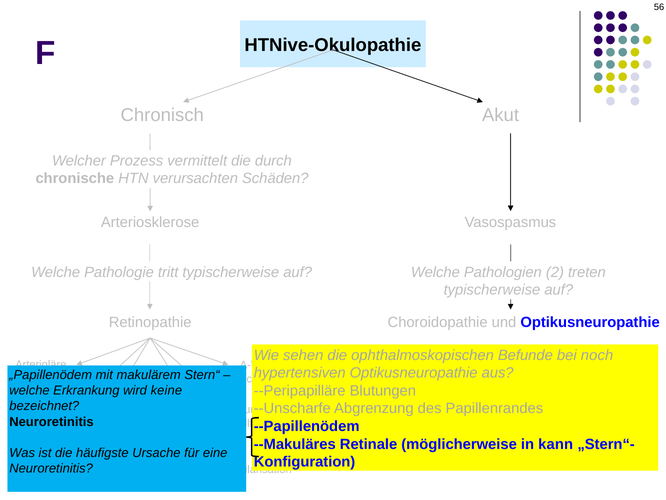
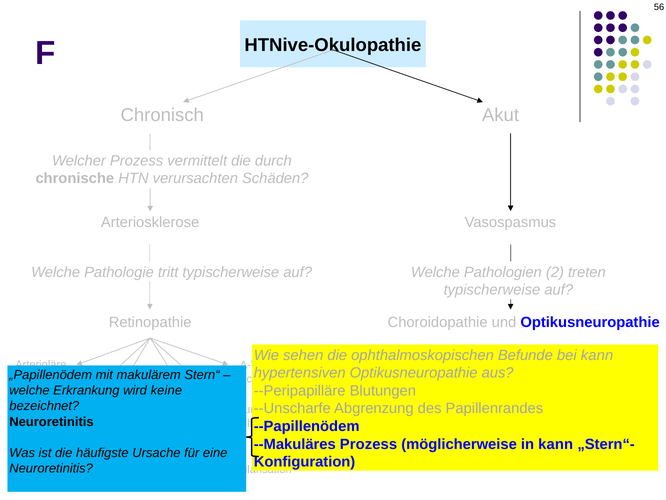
bei noch: noch -> kann
--Makuläres Retinale: Retinale -> Prozess
